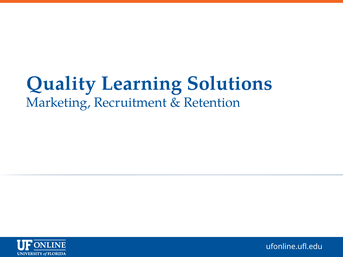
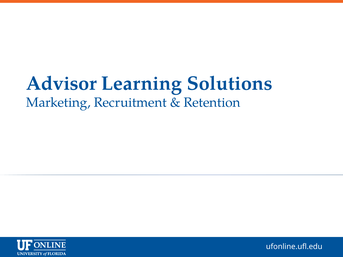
Quality: Quality -> Advisor
